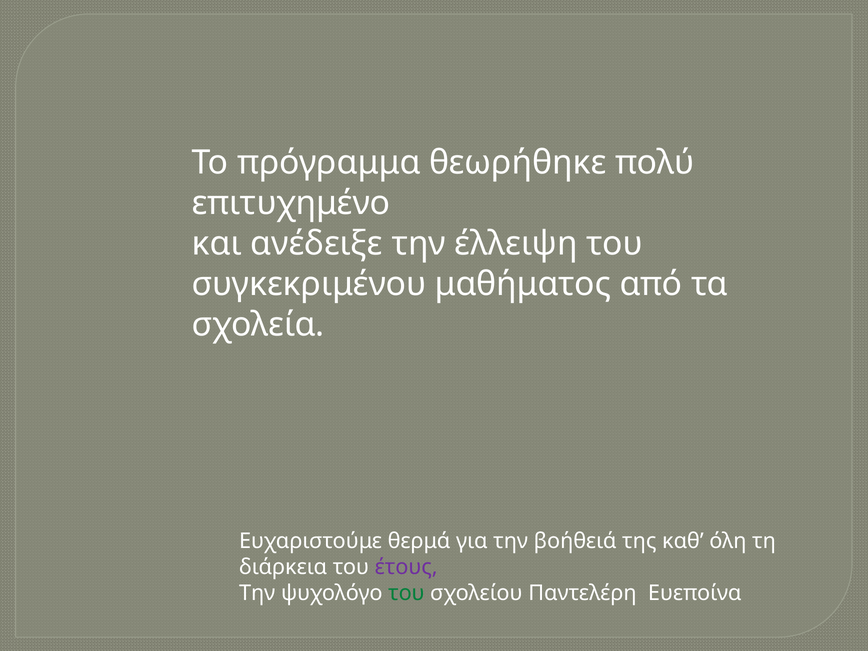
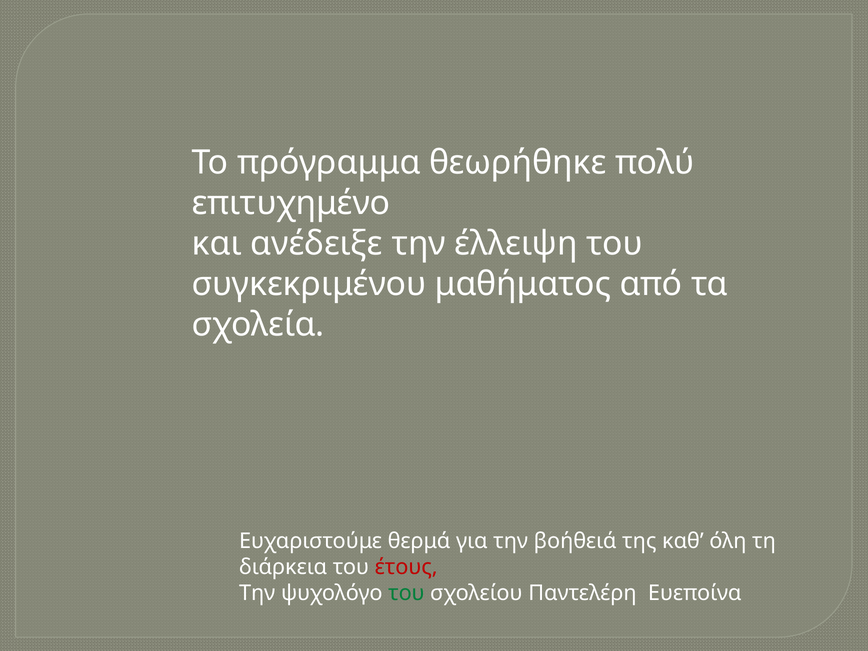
έτους colour: purple -> red
